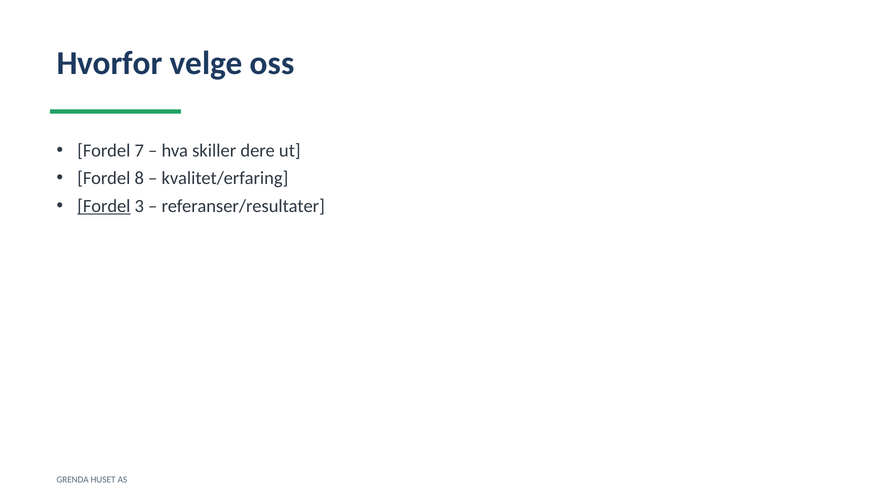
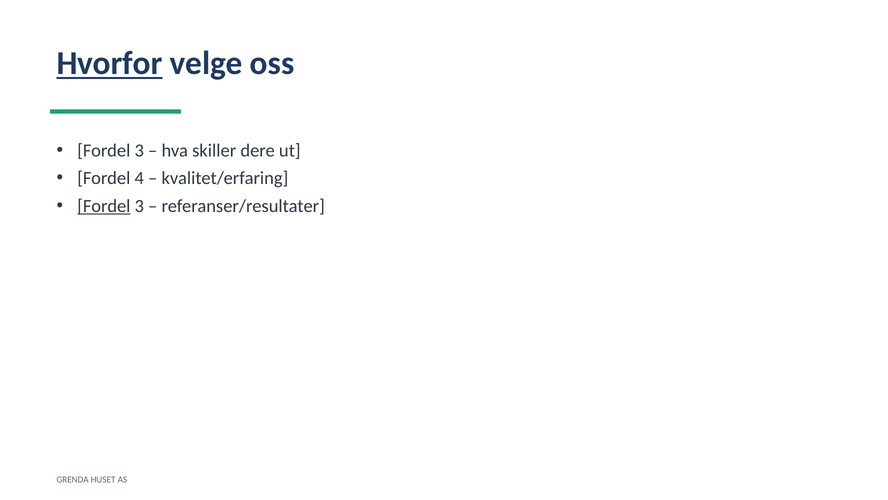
Hvorfor underline: none -> present
7 at (139, 150): 7 -> 3
8: 8 -> 4
